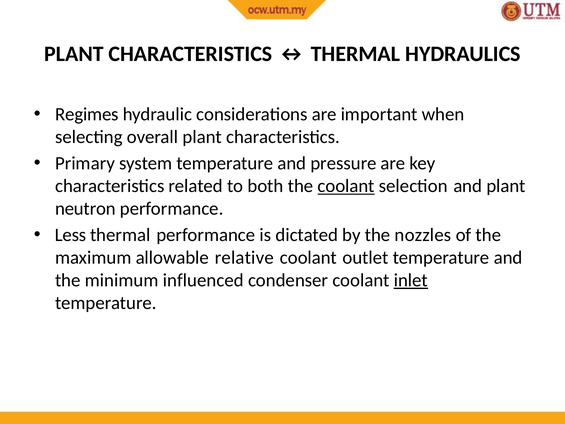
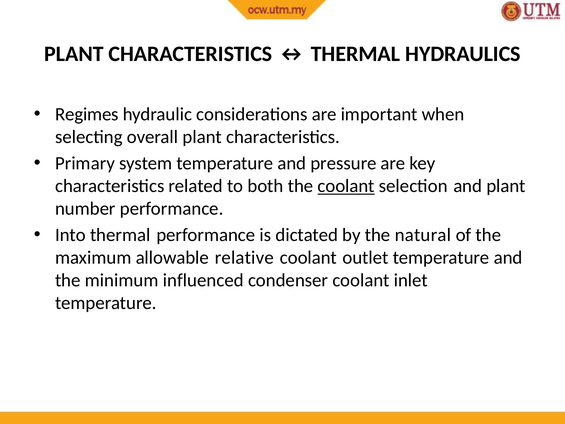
neutron: neutron -> number
Less: Less -> Into
nozzles: nozzles -> natural
inlet underline: present -> none
